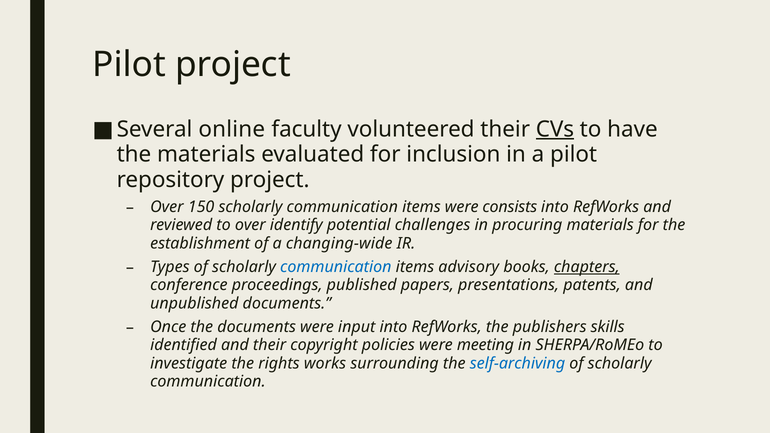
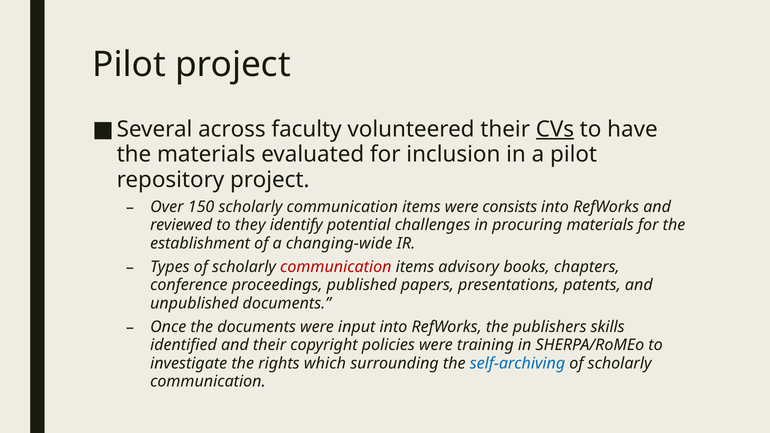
online: online -> across
to over: over -> they
communication at (336, 267) colour: blue -> red
chapters underline: present -> none
meeting: meeting -> training
works: works -> which
